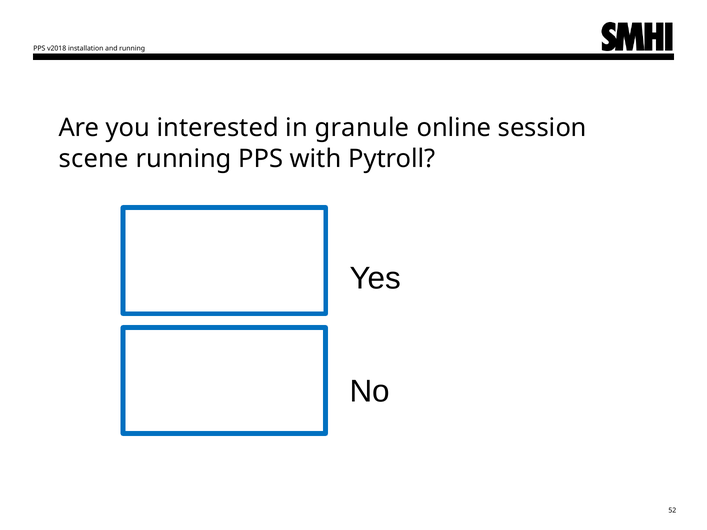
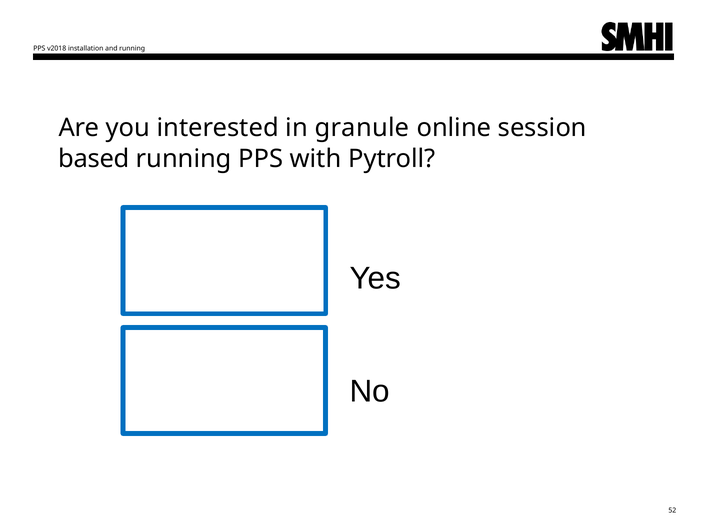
scene: scene -> based
